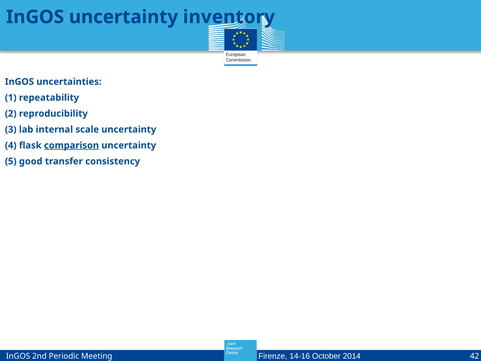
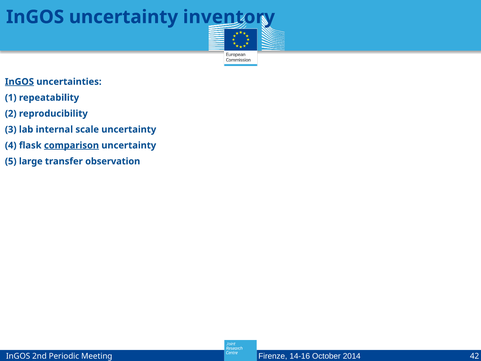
InGOS at (19, 82) underline: none -> present
good: good -> large
consistency: consistency -> observation
